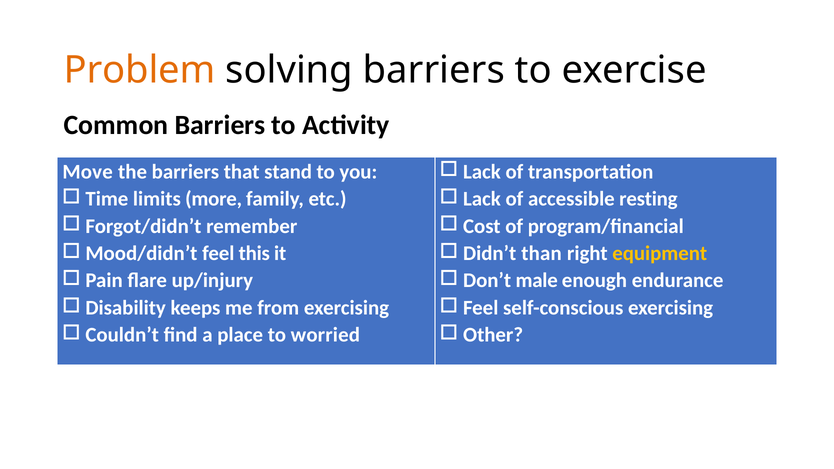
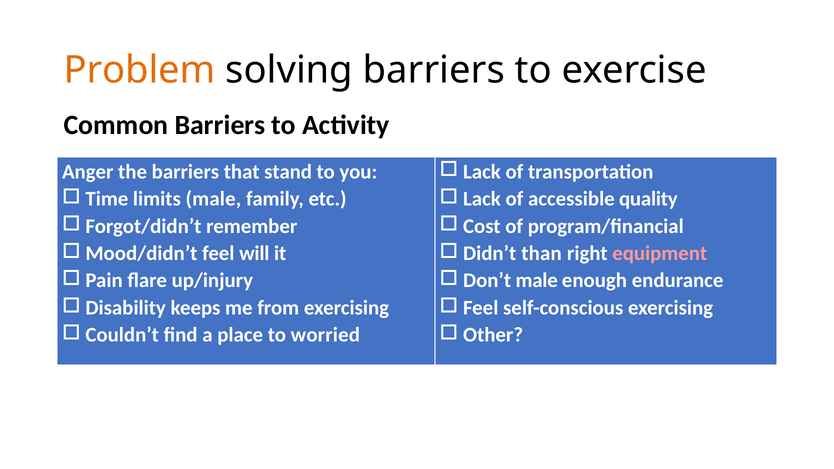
Move: Move -> Anger
limits more: more -> male
resting: resting -> quality
this: this -> will
equipment colour: yellow -> pink
